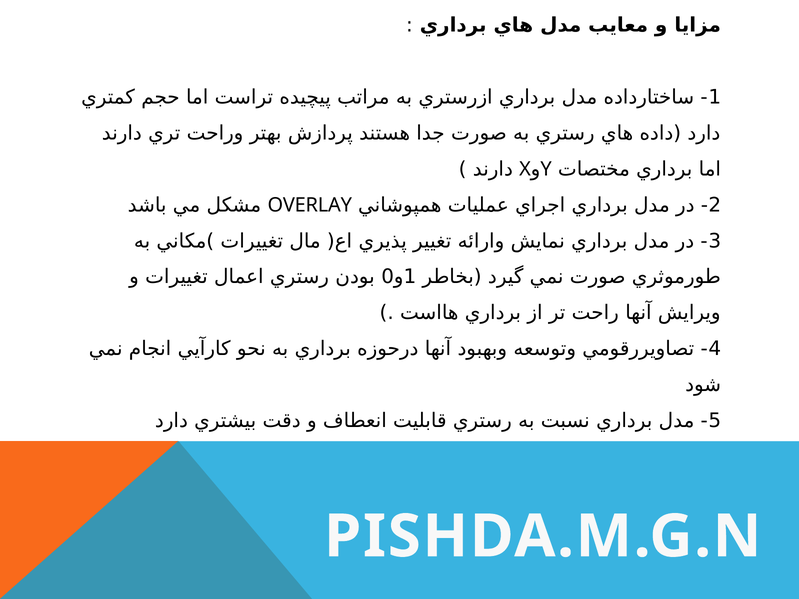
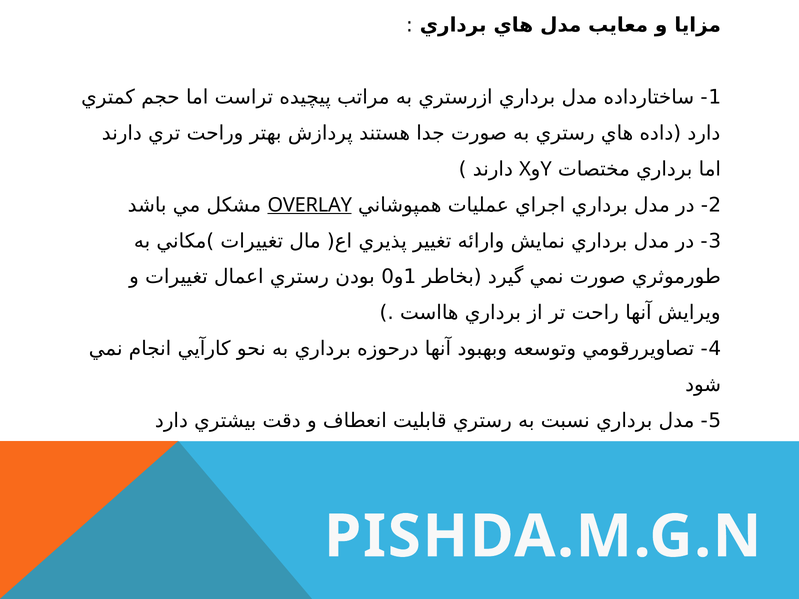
OVERLAY underline: none -> present
